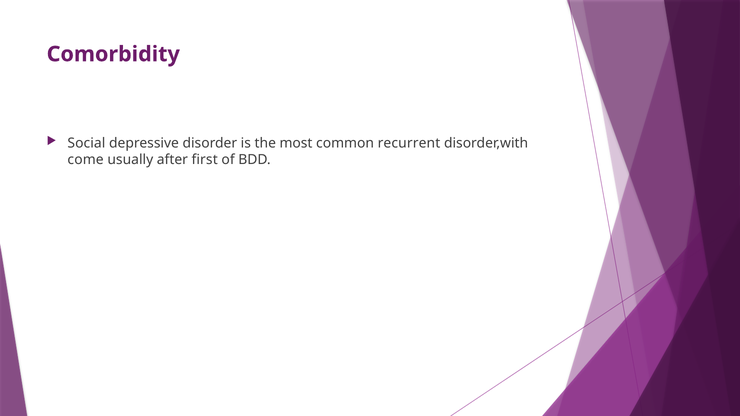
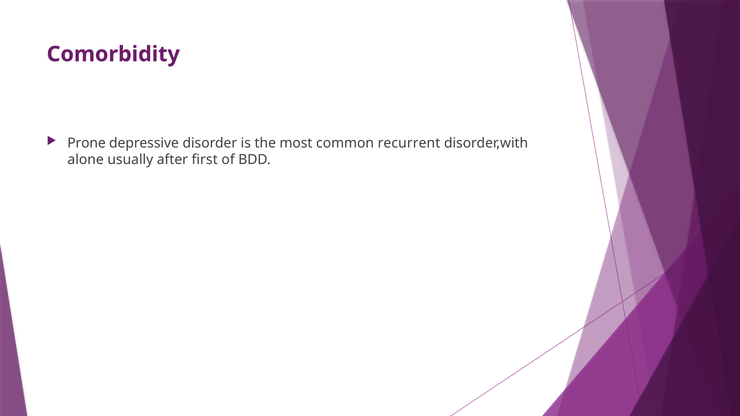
Social: Social -> Prone
come: come -> alone
